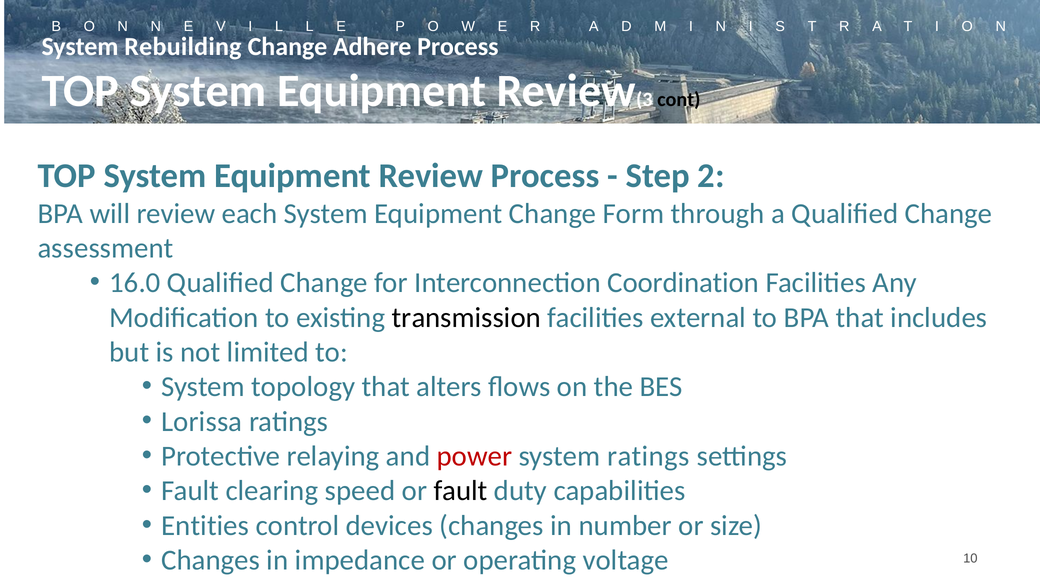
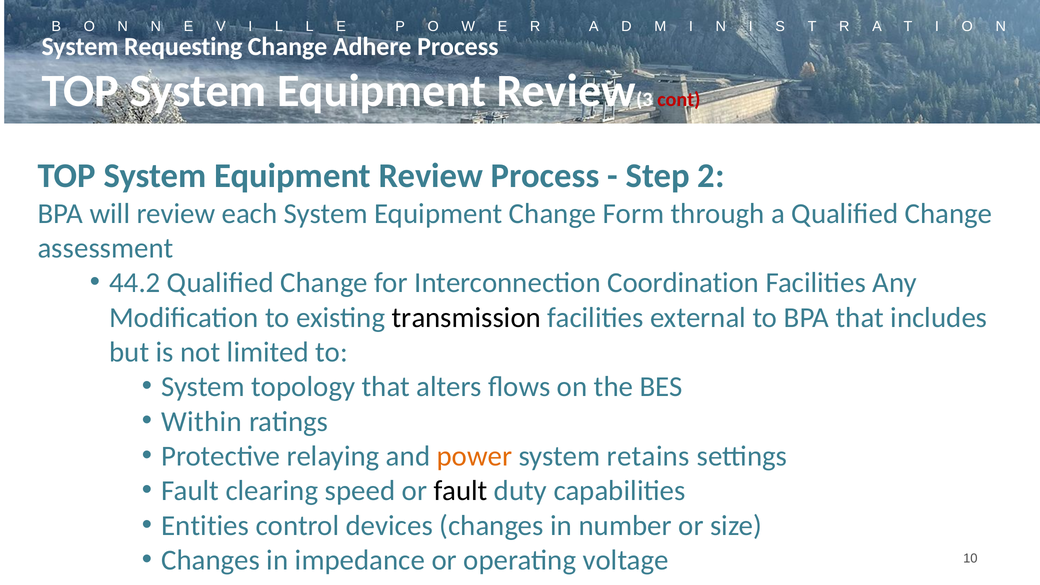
Rebuilding: Rebuilding -> Requesting
cont colour: black -> red
16.0: 16.0 -> 44.2
Lorissa: Lorissa -> Within
power colour: red -> orange
system ratings: ratings -> retains
